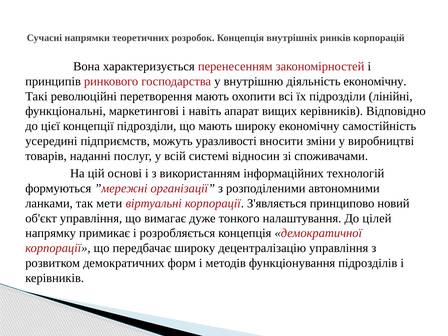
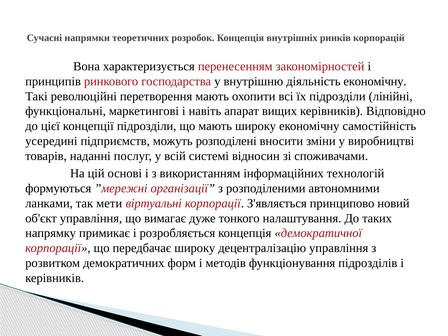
уразливості: уразливості -> розподілені
цілей: цілей -> таких
